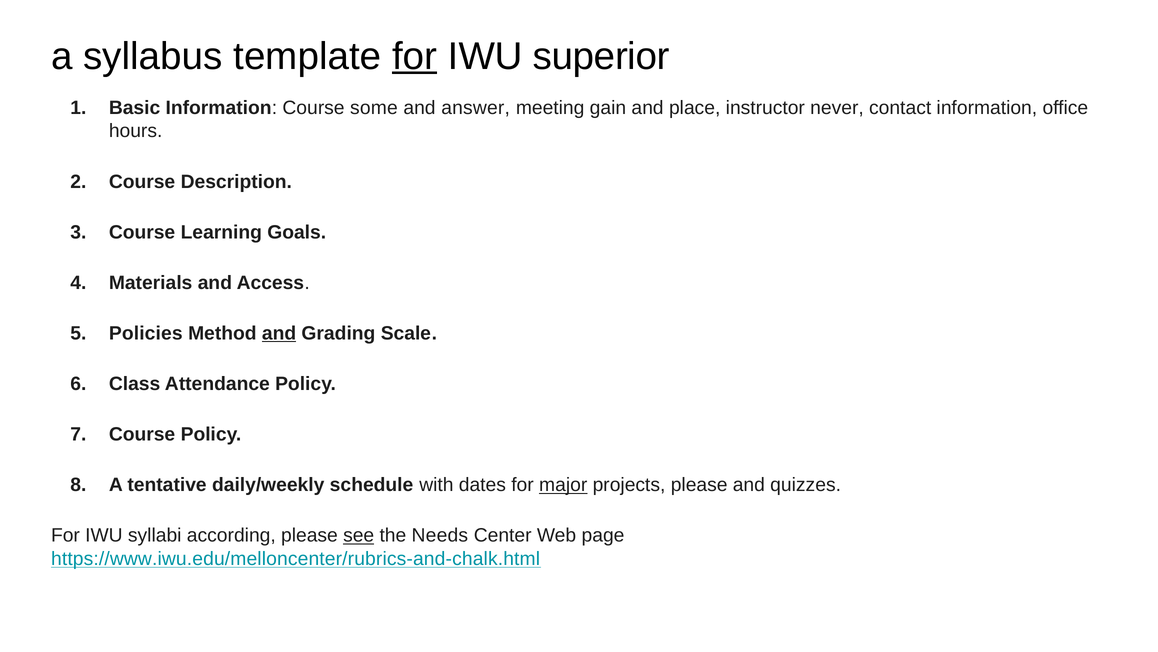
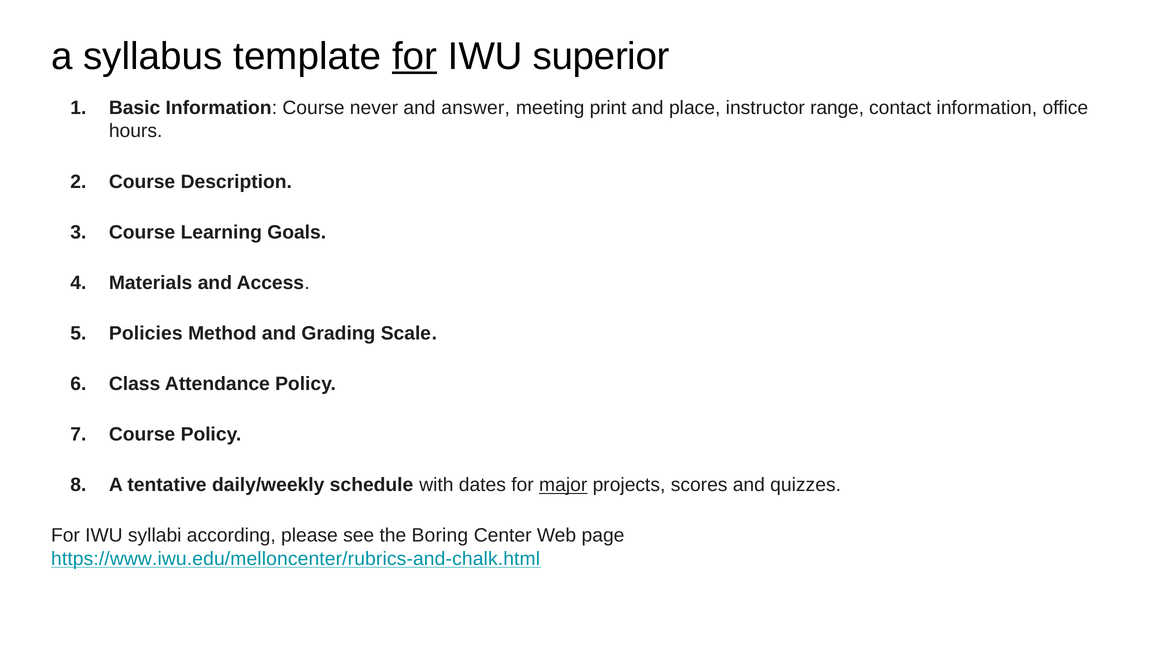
some: some -> never
gain: gain -> print
never: never -> range
and at (279, 333) underline: present -> none
projects please: please -> scores
see underline: present -> none
Needs: Needs -> Boring
